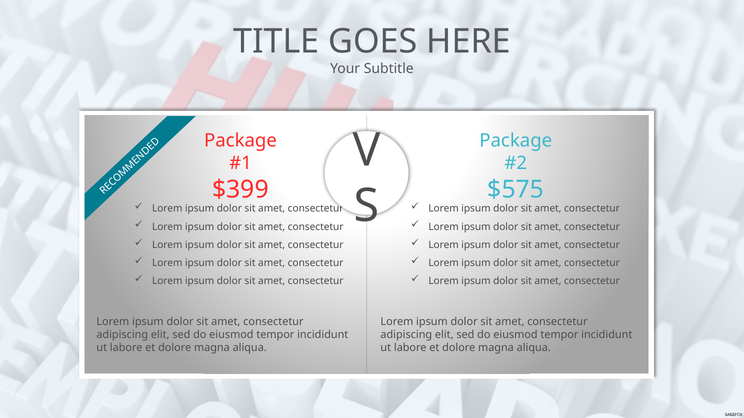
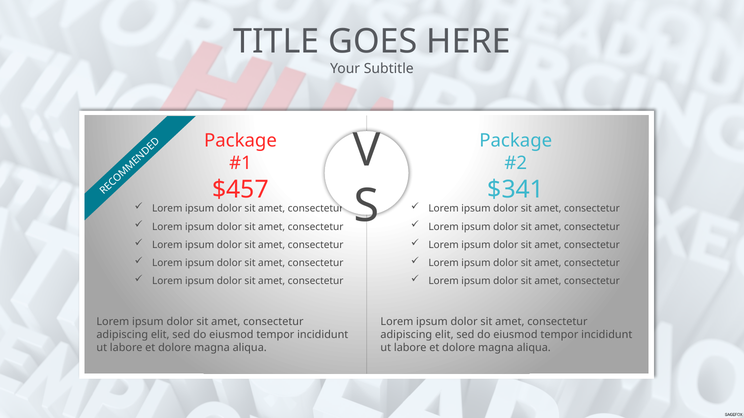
$399: $399 -> $457
$575: $575 -> $341
